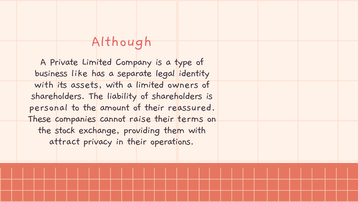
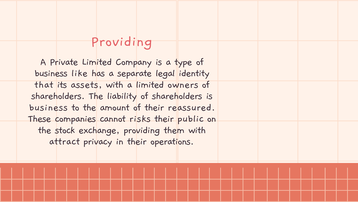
Although at (122, 41): Although -> Providing
with at (44, 84): with -> that
personal at (48, 107): personal -> business
raise: raise -> risks
terms: terms -> public
